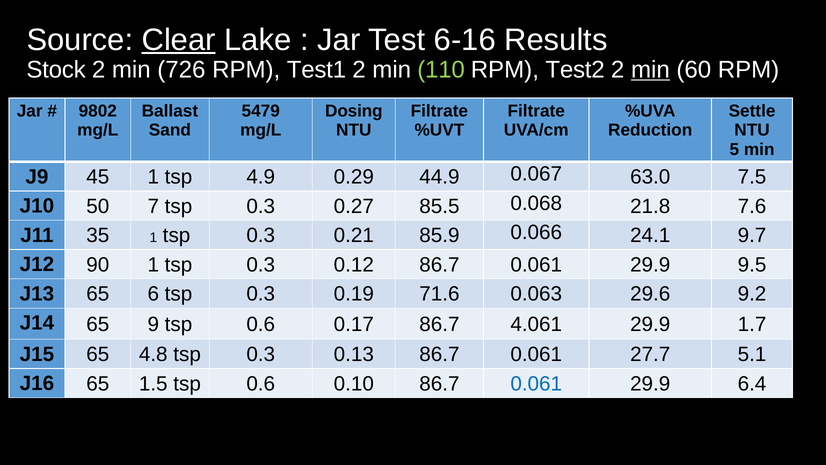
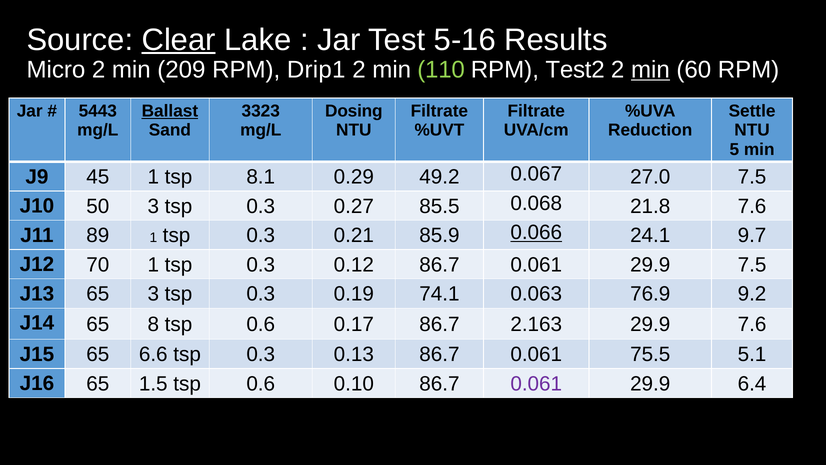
6-16: 6-16 -> 5-16
Stock: Stock -> Micro
726: 726 -> 209
Test1: Test1 -> Drip1
9802: 9802 -> 5443
Ballast underline: none -> present
5479: 5479 -> 3323
4.9: 4.9 -> 8.1
44.9: 44.9 -> 49.2
63.0: 63.0 -> 27.0
50 7: 7 -> 3
35: 35 -> 89
0.066 underline: none -> present
90: 90 -> 70
29.9 9.5: 9.5 -> 7.5
65 6: 6 -> 3
71.6: 71.6 -> 74.1
29.6: 29.6 -> 76.9
9: 9 -> 8
4.061: 4.061 -> 2.163
29.9 1.7: 1.7 -> 7.6
4.8: 4.8 -> 6.6
27.7: 27.7 -> 75.5
0.061 at (536, 383) colour: blue -> purple
